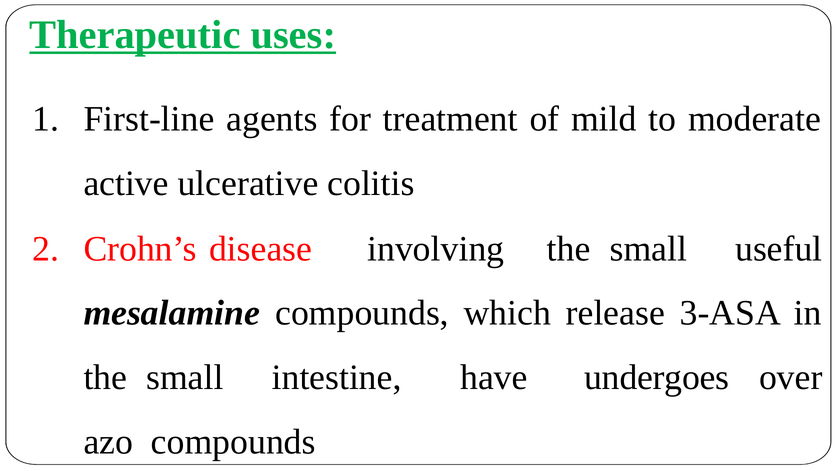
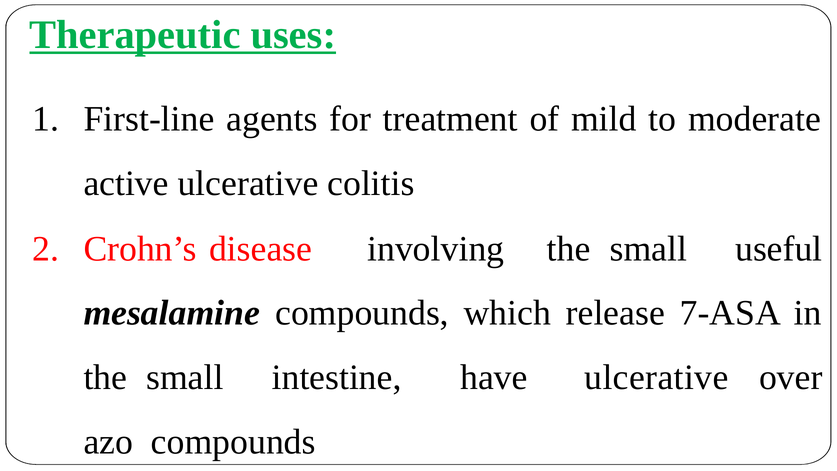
3-ASA: 3-ASA -> 7-ASA
have undergoes: undergoes -> ulcerative
